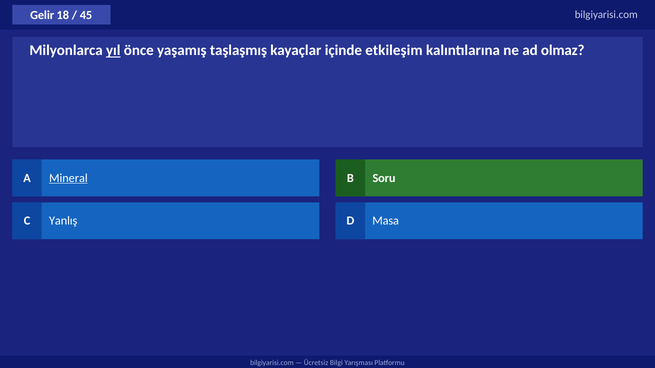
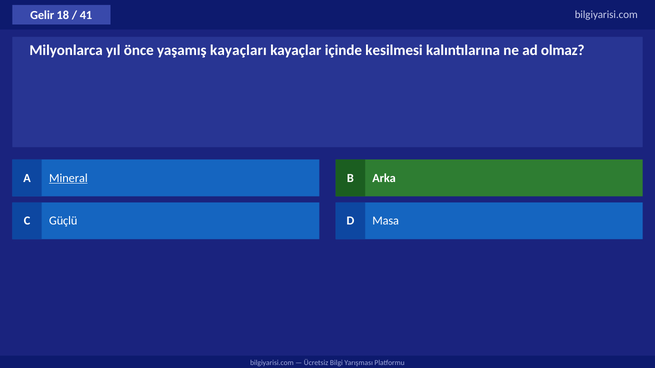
45: 45 -> 41
yıl underline: present -> none
taşlaşmış: taşlaşmış -> kayaçları
etkileşim: etkileşim -> kesilmesi
Soru: Soru -> Arka
Yanlış: Yanlış -> Güçlü
